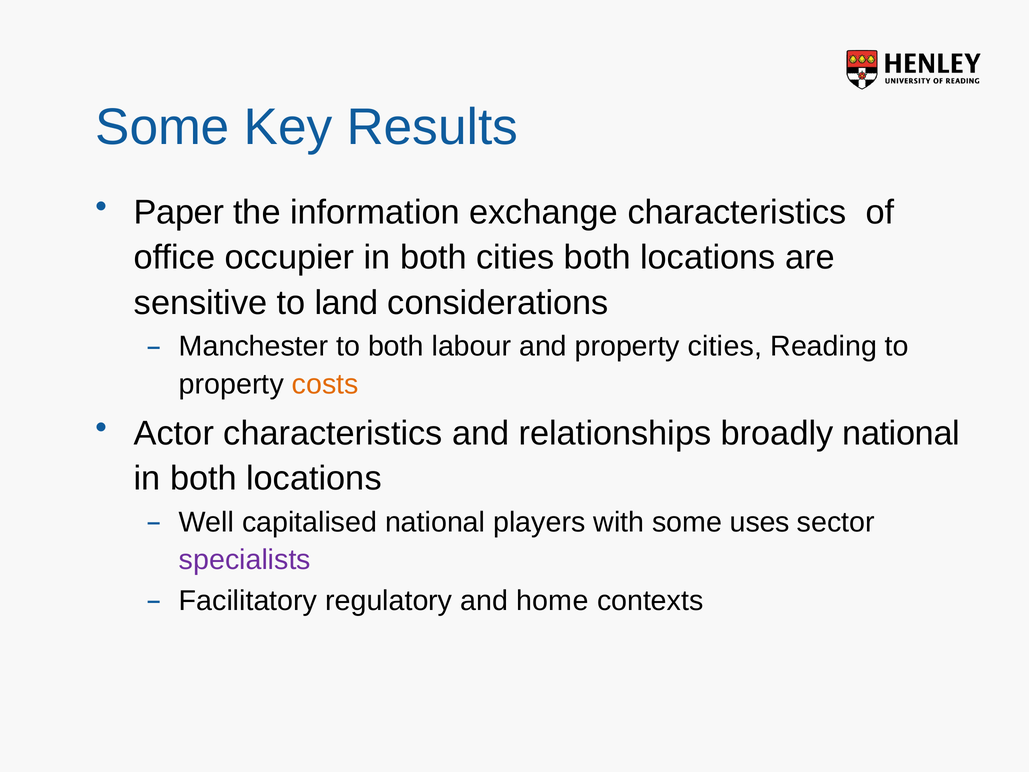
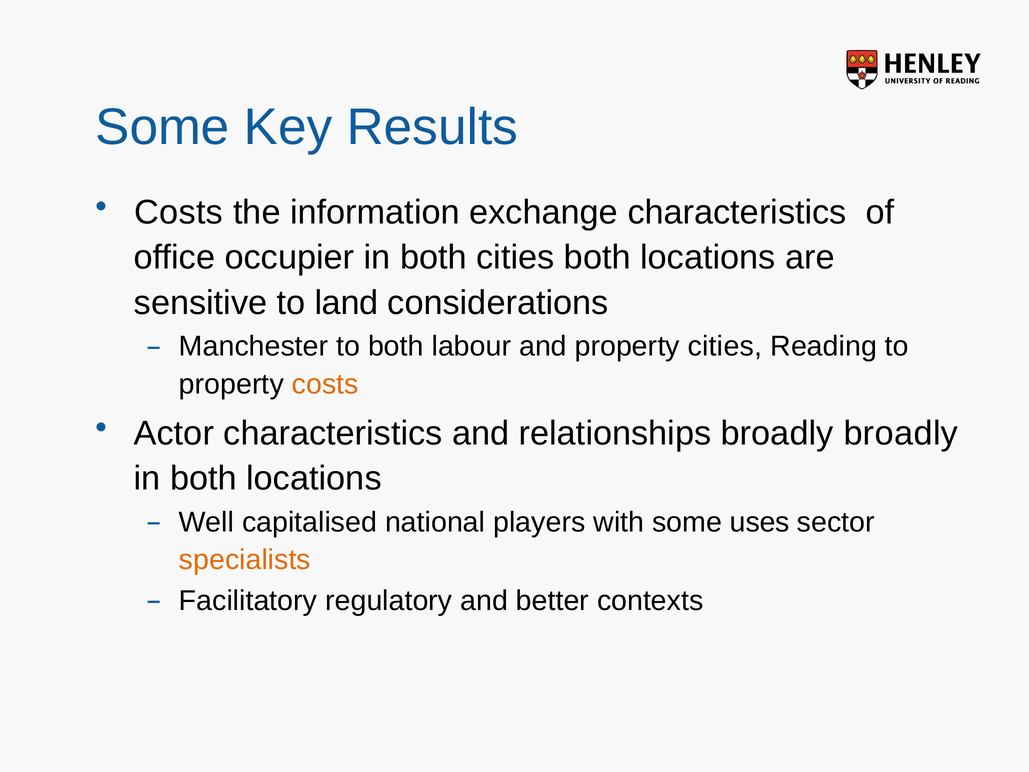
Paper at (179, 212): Paper -> Costs
broadly national: national -> broadly
specialists colour: purple -> orange
home: home -> better
